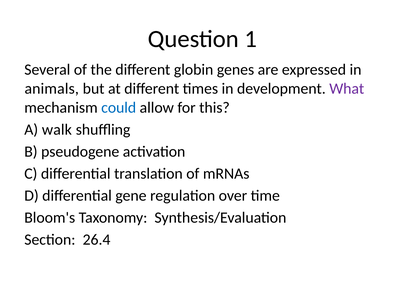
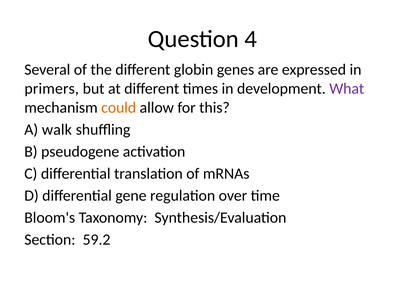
1: 1 -> 4
animals: animals -> primers
could colour: blue -> orange
26.4: 26.4 -> 59.2
